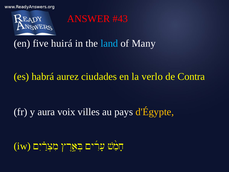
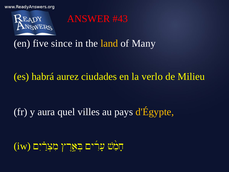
huirá: huirá -> since
land colour: light blue -> yellow
Contra: Contra -> Milieu
voix: voix -> quel
